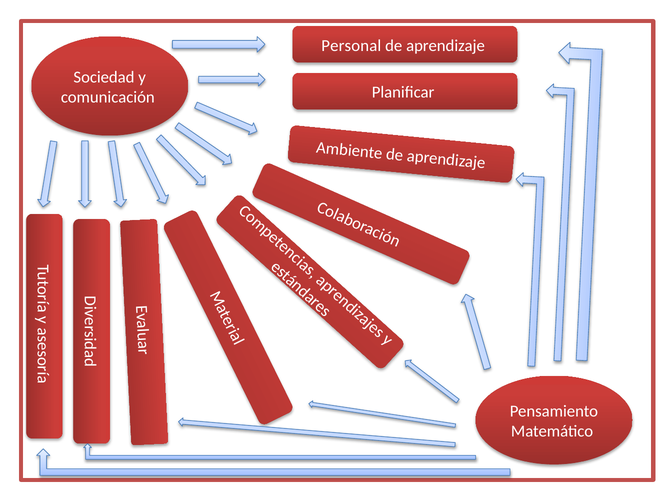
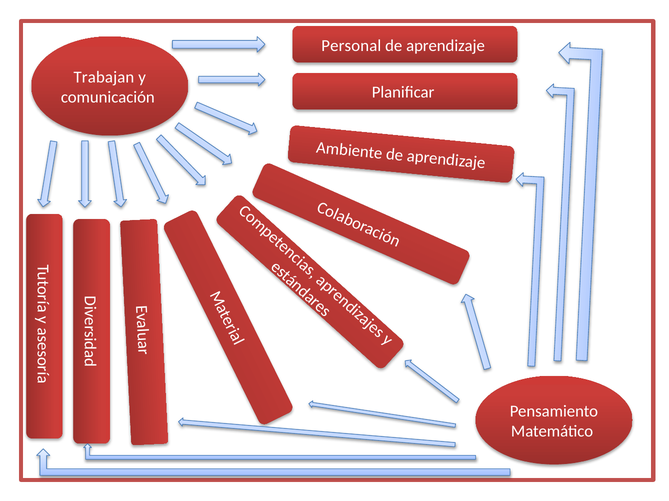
Sociedad: Sociedad -> Trabajan
